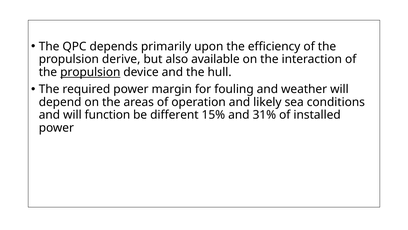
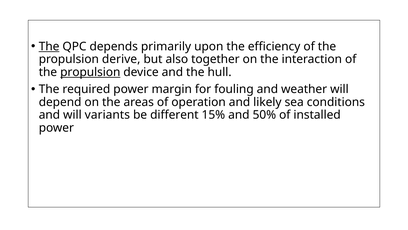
The at (49, 46) underline: none -> present
available: available -> together
function: function -> variants
31%: 31% -> 50%
